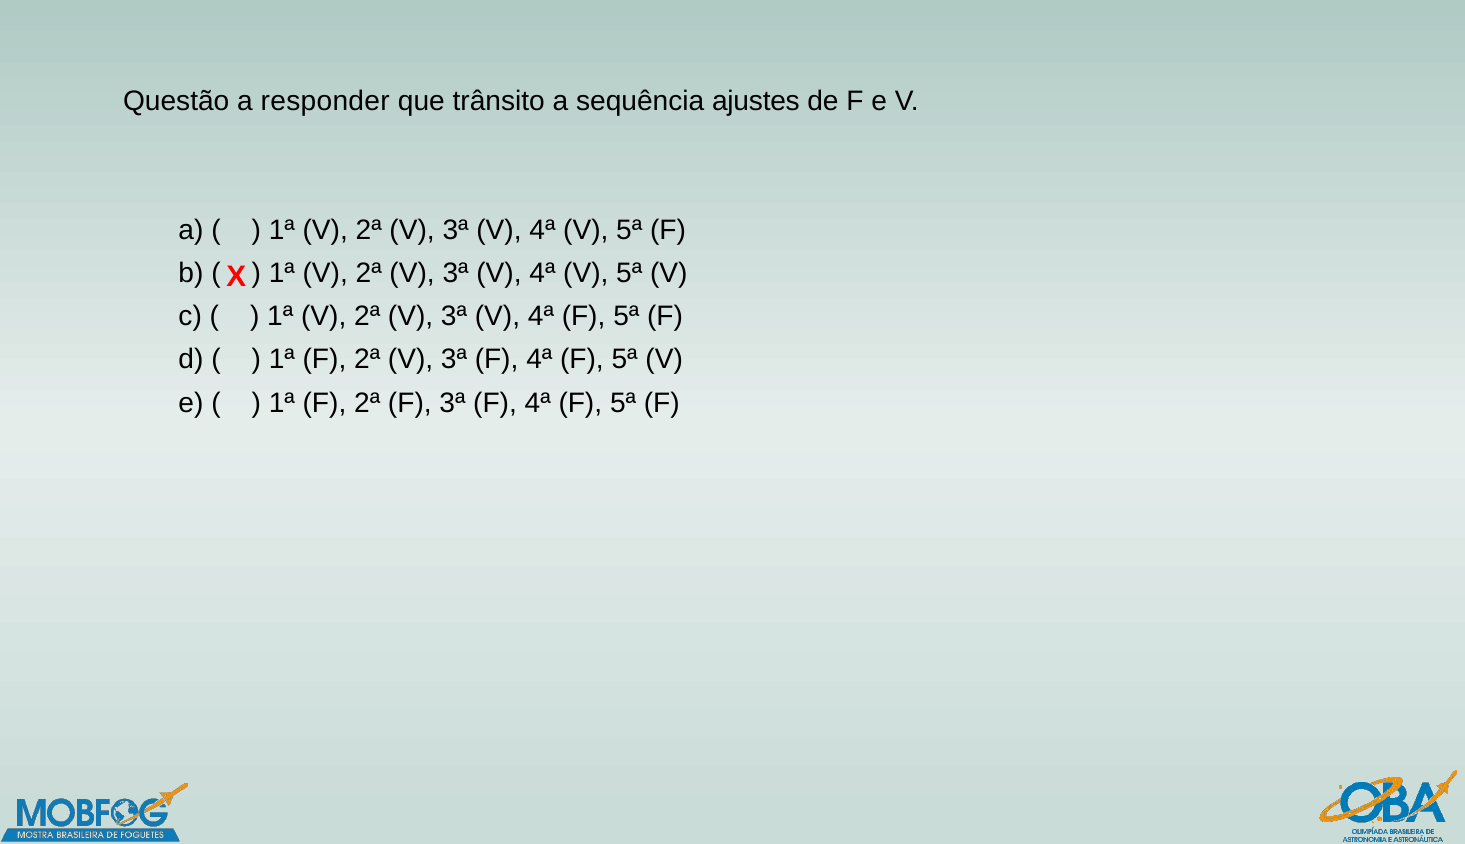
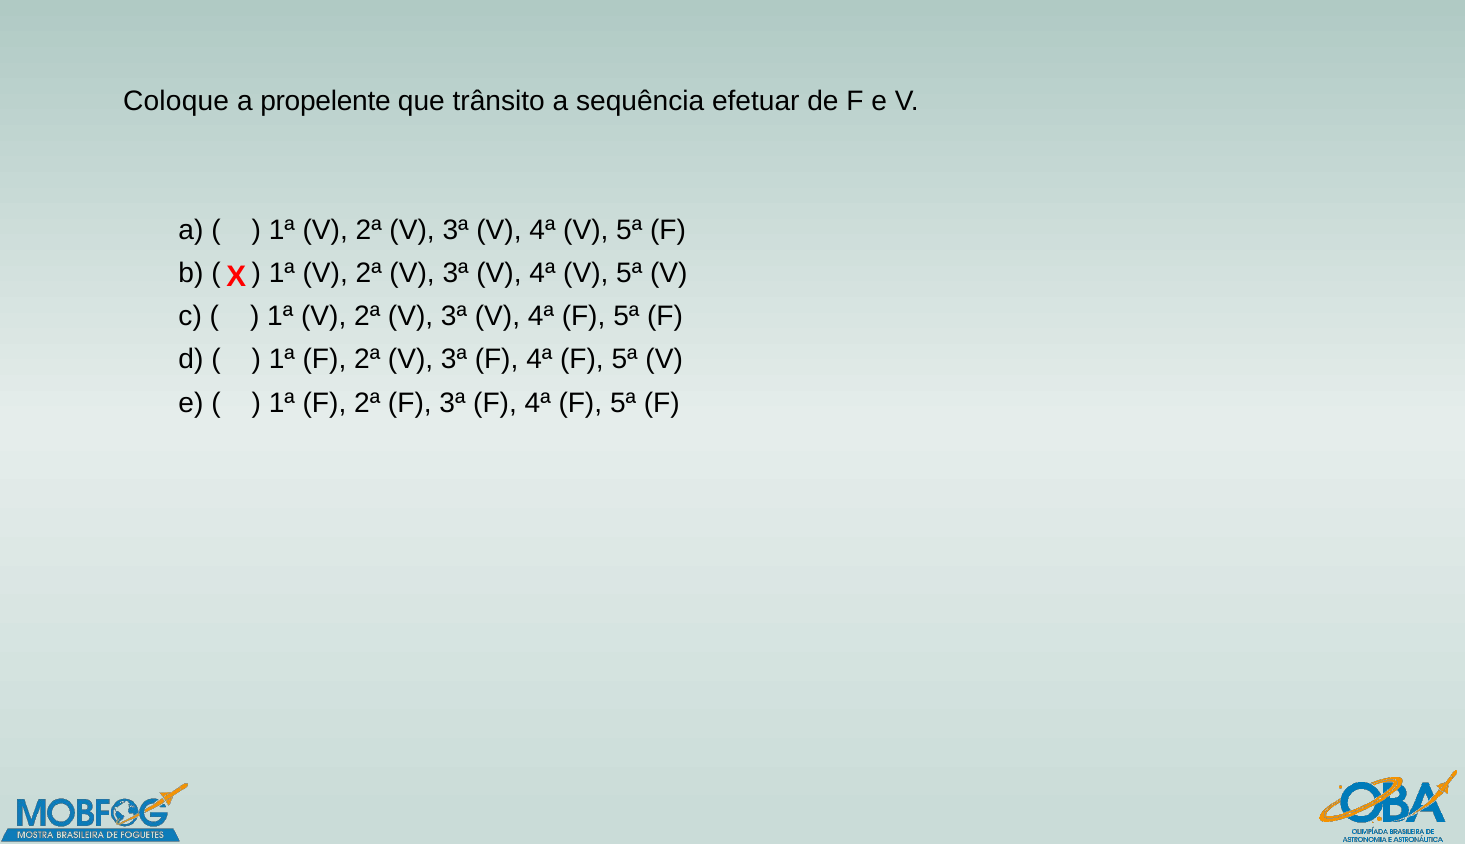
Questão: Questão -> Coloque
responder: responder -> propelente
ajustes: ajustes -> efetuar
